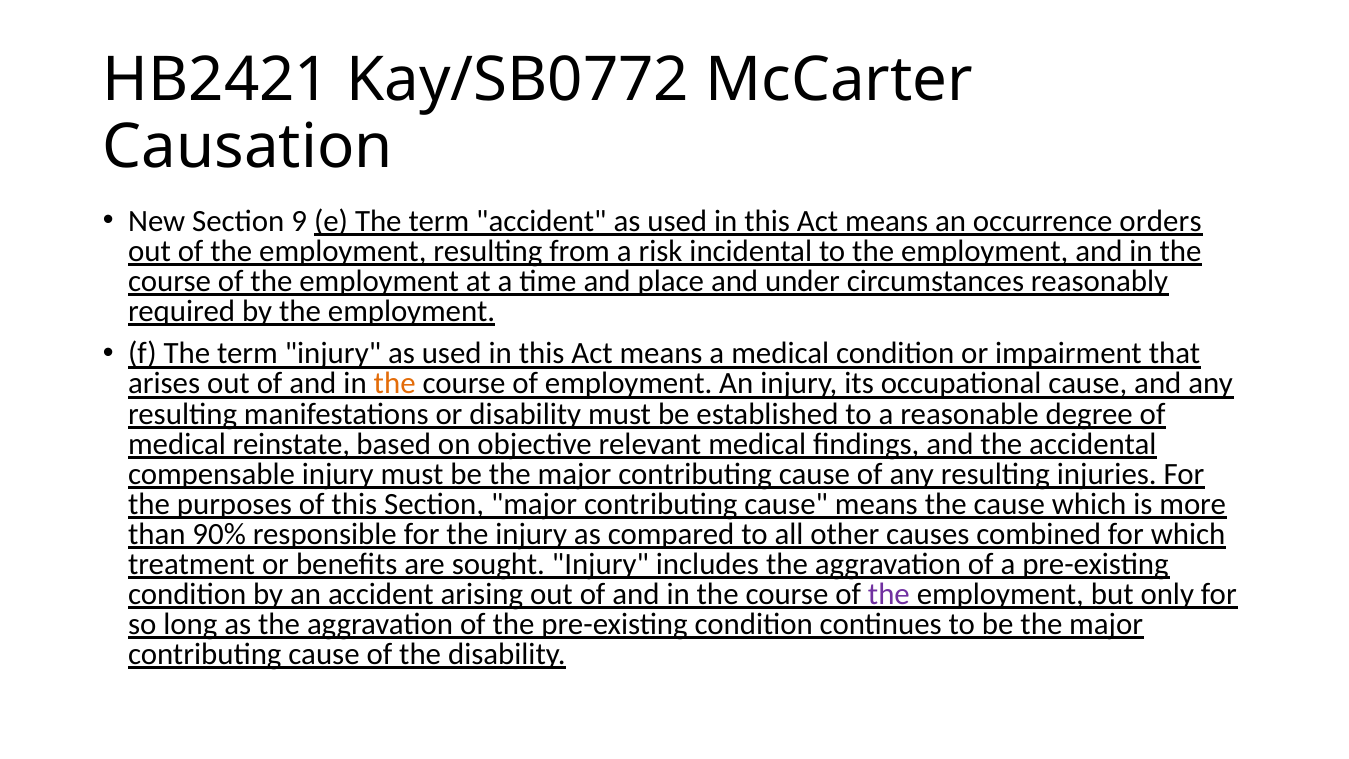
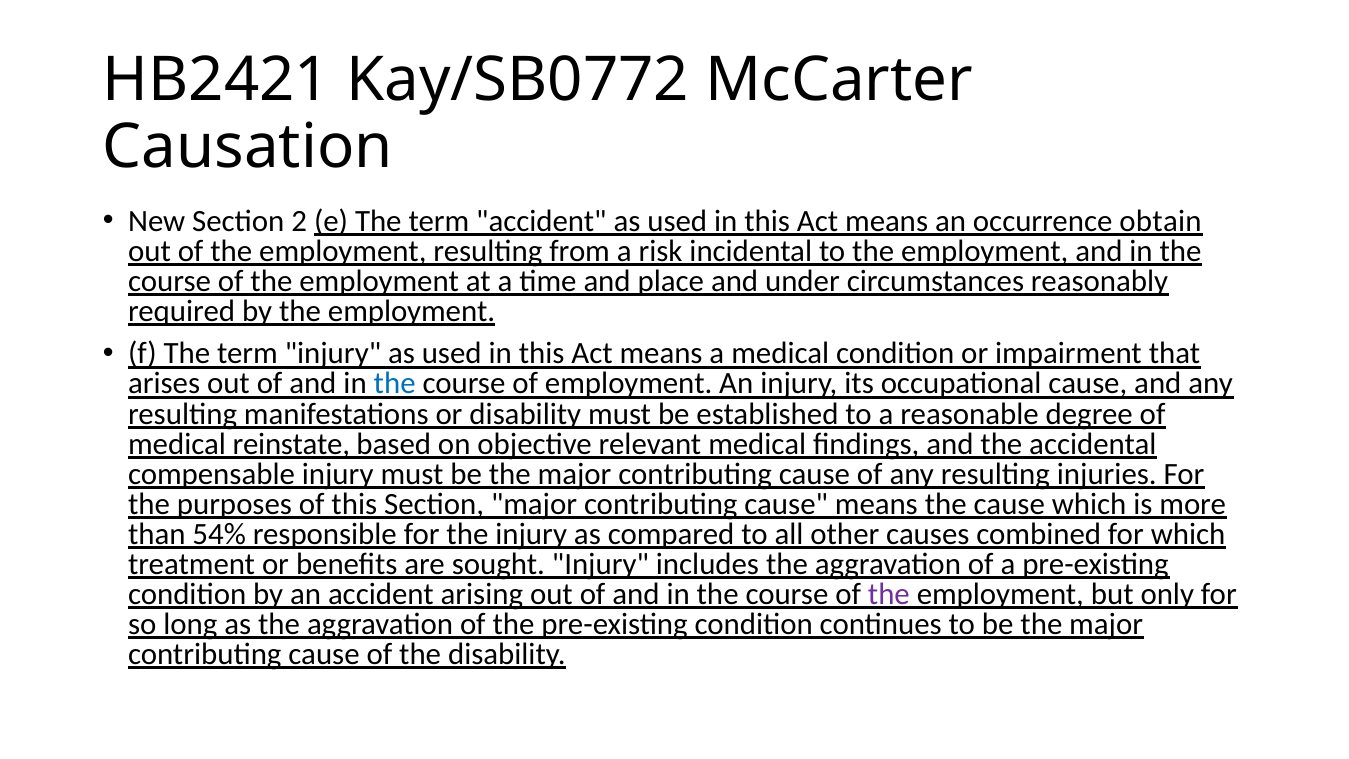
9: 9 -> 2
orders: orders -> obtain
the at (395, 384) colour: orange -> blue
90%: 90% -> 54%
